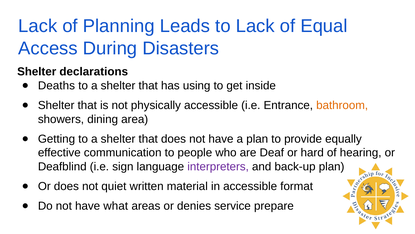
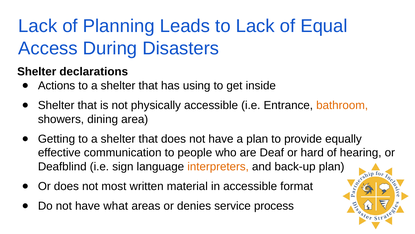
Deaths: Deaths -> Actions
interpreters colour: purple -> orange
quiet: quiet -> most
prepare: prepare -> process
